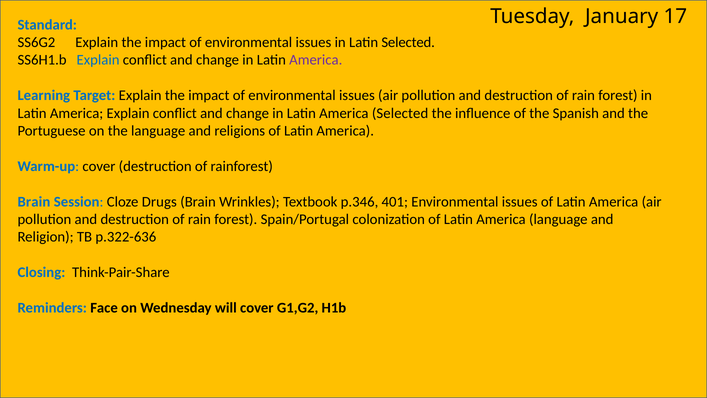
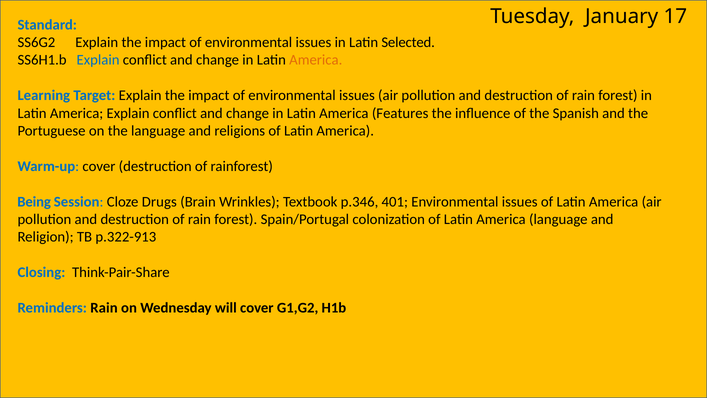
America at (316, 60) colour: purple -> orange
America Selected: Selected -> Features
Brain at (34, 201): Brain -> Being
p.322-636: p.322-636 -> p.322-913
Reminders Face: Face -> Rain
